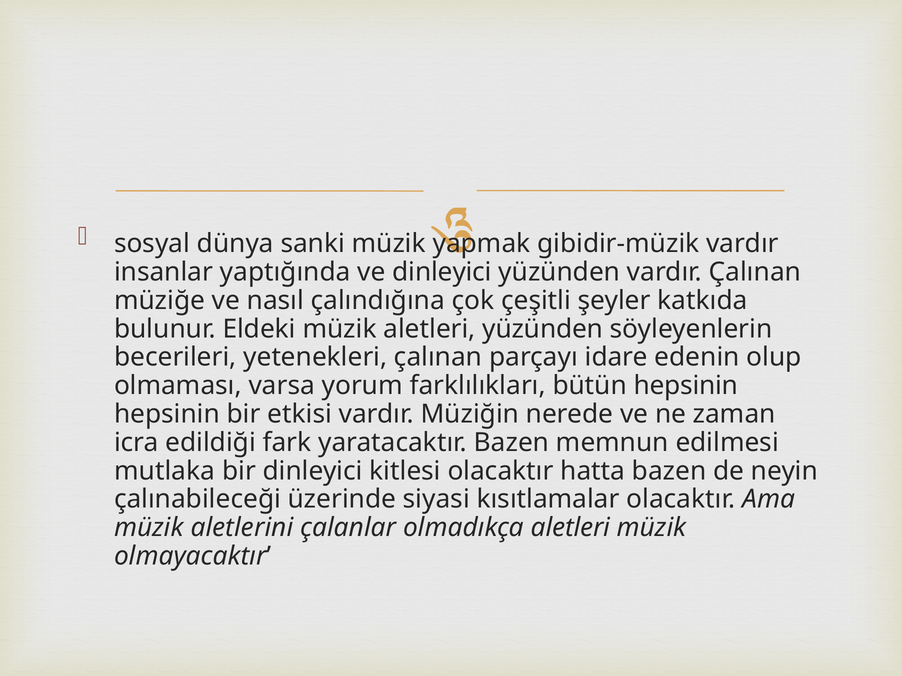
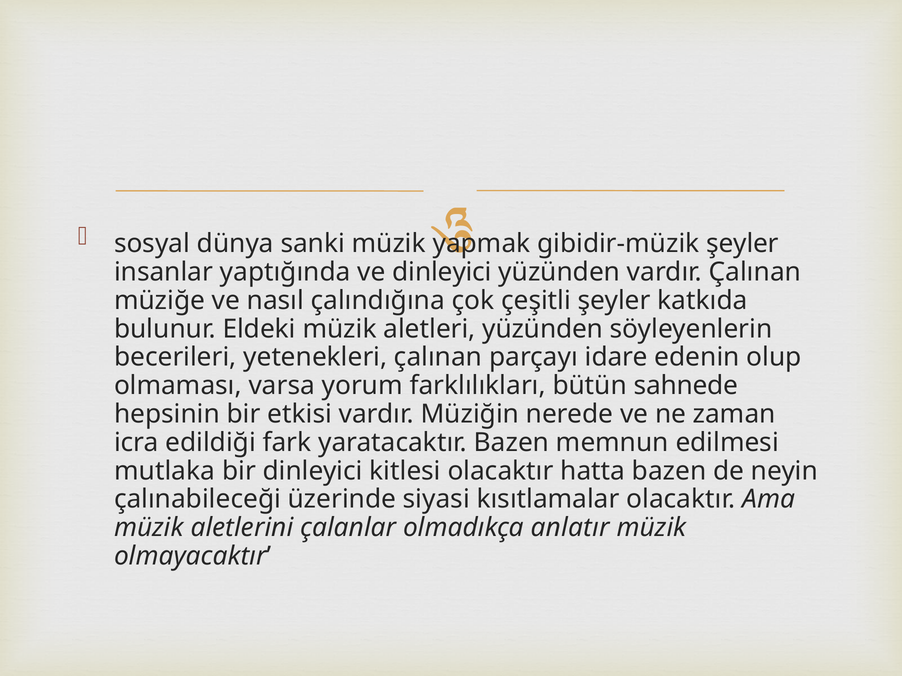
gibidir-müzik vardır: vardır -> şeyler
bütün hepsinin: hepsinin -> sahnede
olmadıkça aletleri: aletleri -> anlatır
